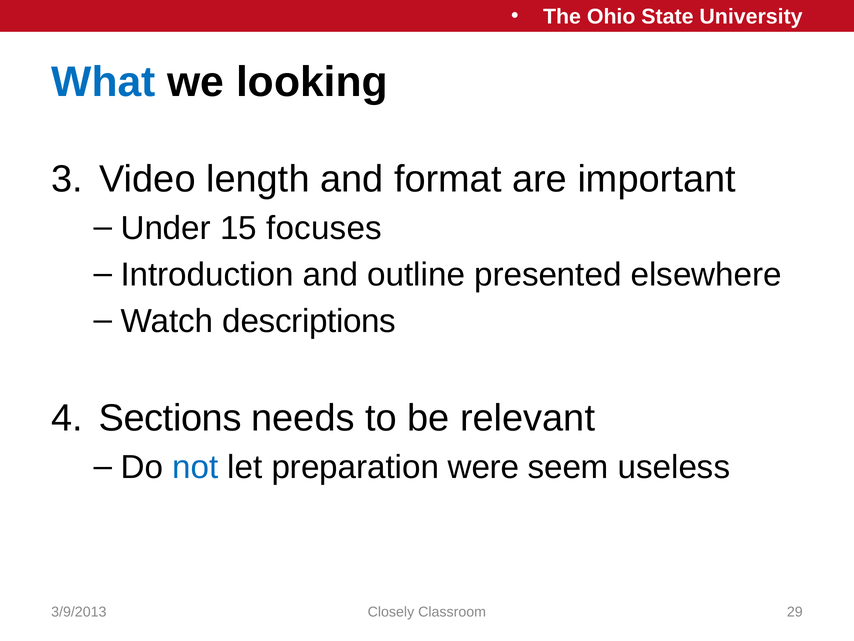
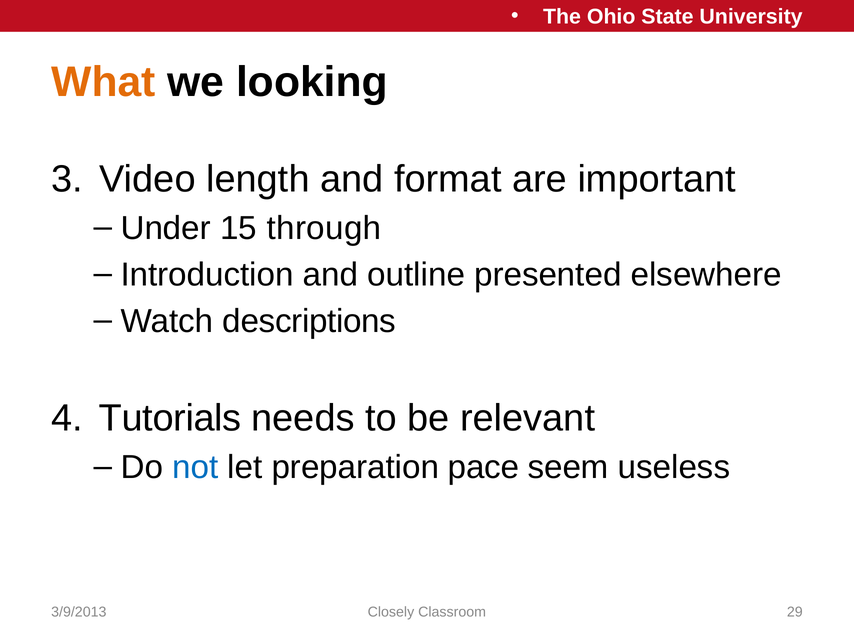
What colour: blue -> orange
focuses: focuses -> through
Sections: Sections -> Tutorials
were: were -> pace
